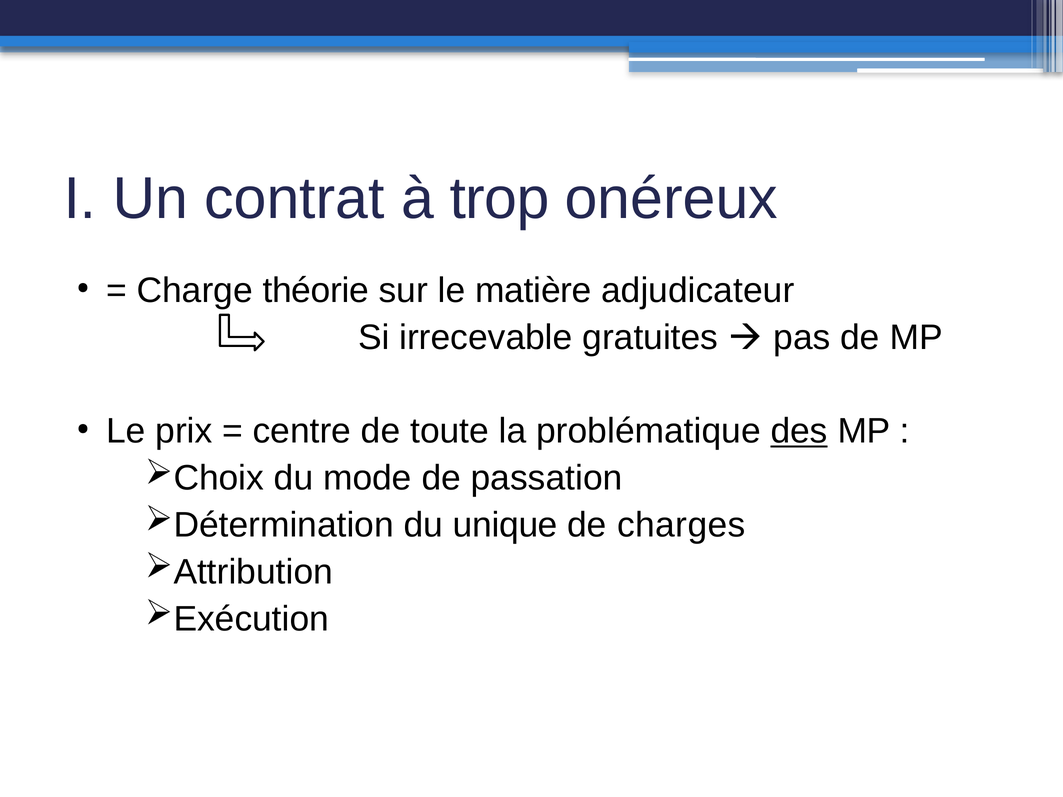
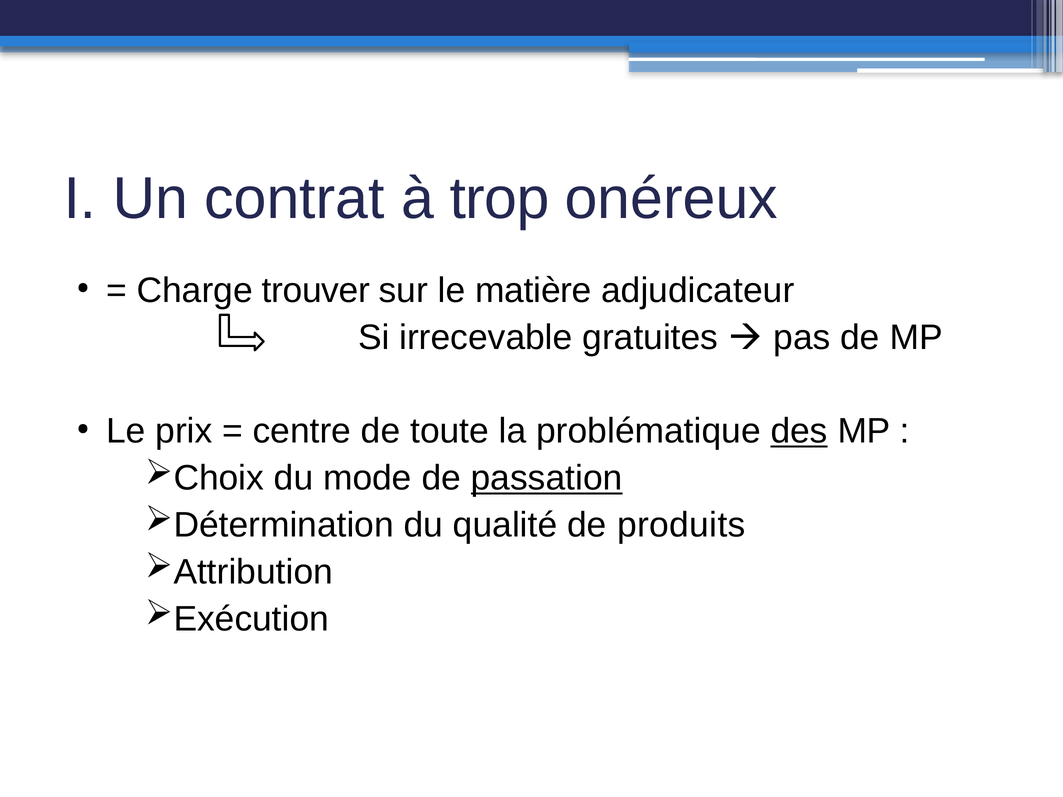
théorie: théorie -> trouver
passation underline: none -> present
unique: unique -> qualité
charges: charges -> produits
